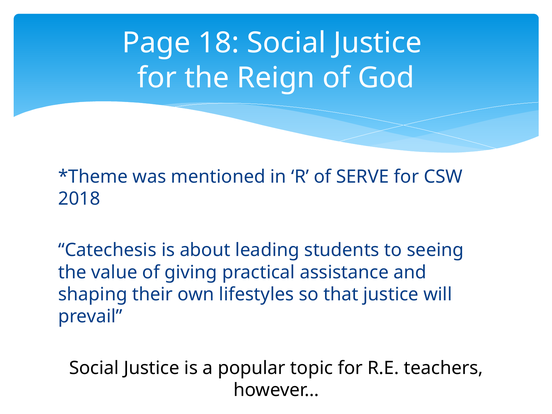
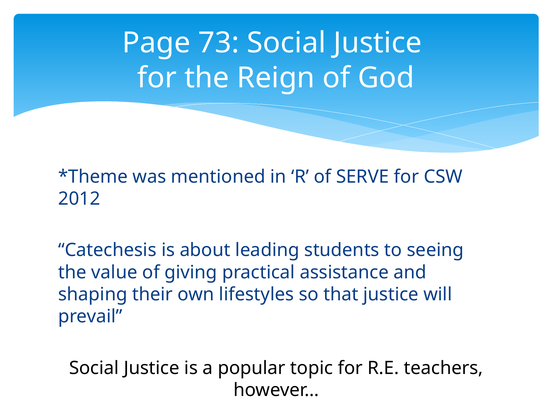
18: 18 -> 73
2018: 2018 -> 2012
